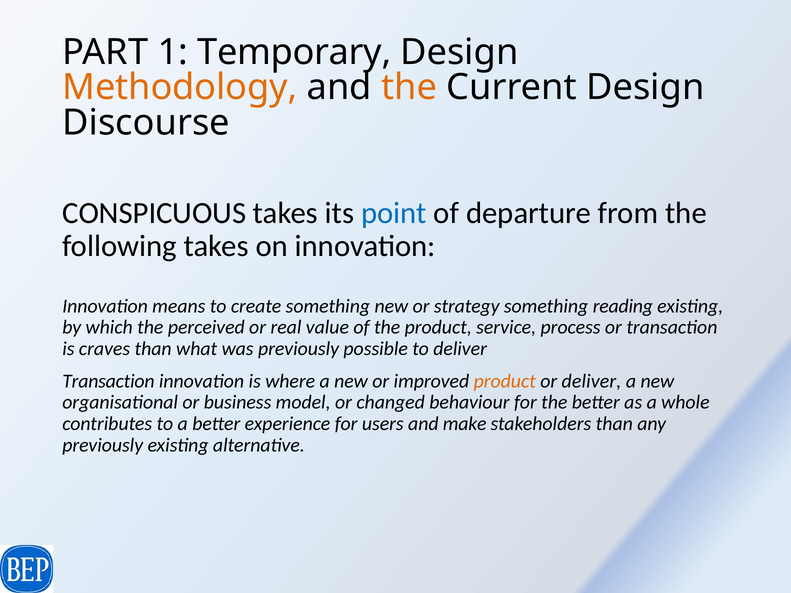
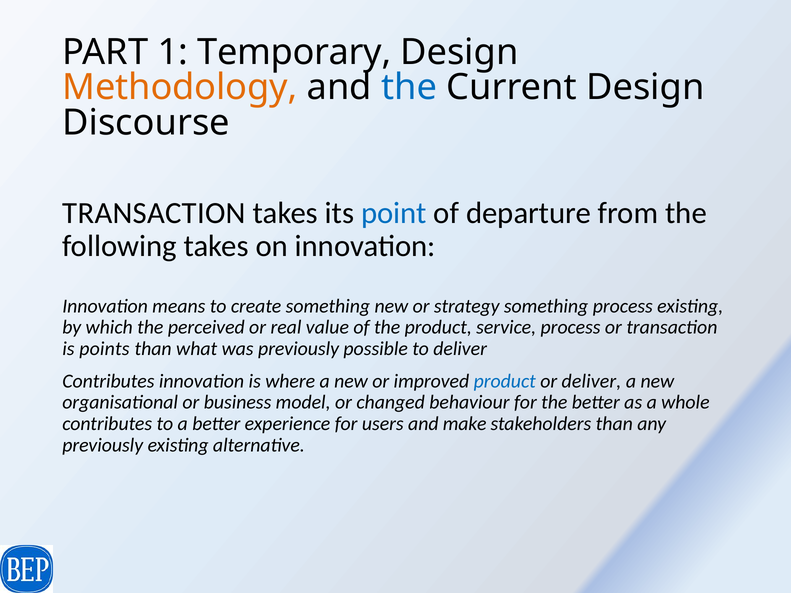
the at (409, 87) colour: orange -> blue
CONSPICUOUS at (154, 213): CONSPICUOUS -> TRANSACTION
something reading: reading -> process
craves: craves -> points
Transaction at (108, 381): Transaction -> Contributes
product at (505, 381) colour: orange -> blue
